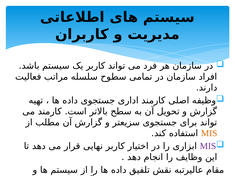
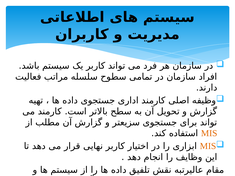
MIS at (208, 146) colour: purple -> orange
